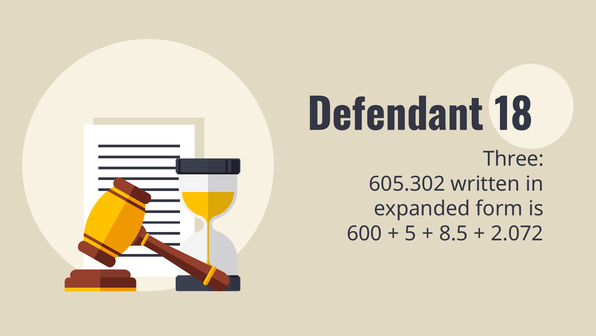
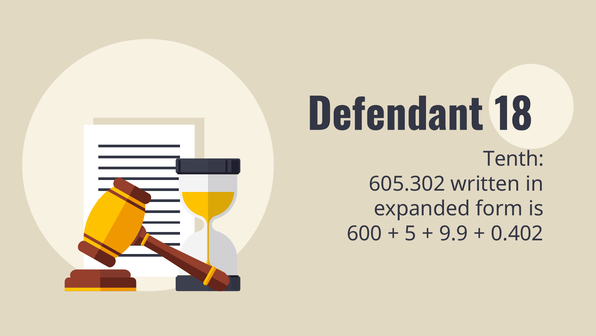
Three: Three -> Tenth
8.5: 8.5 -> 9.9
2.072: 2.072 -> 0.402
